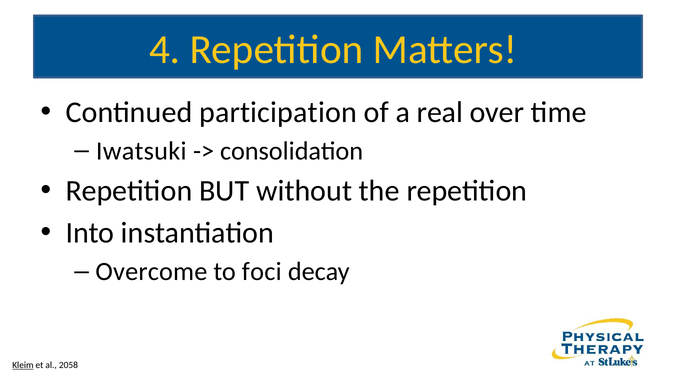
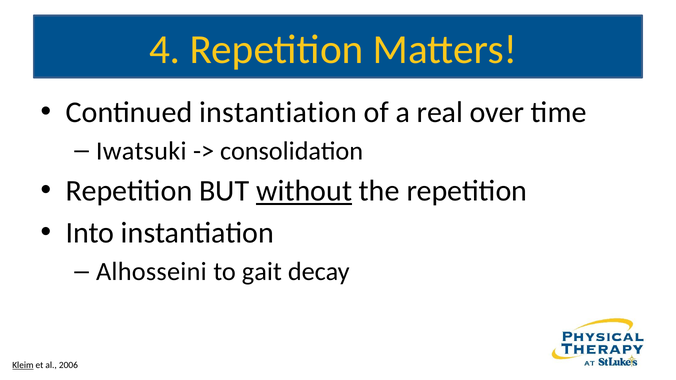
Continued participation: participation -> instantiation
without underline: none -> present
Overcome: Overcome -> Alhosseini
foci: foci -> gait
2058: 2058 -> 2006
